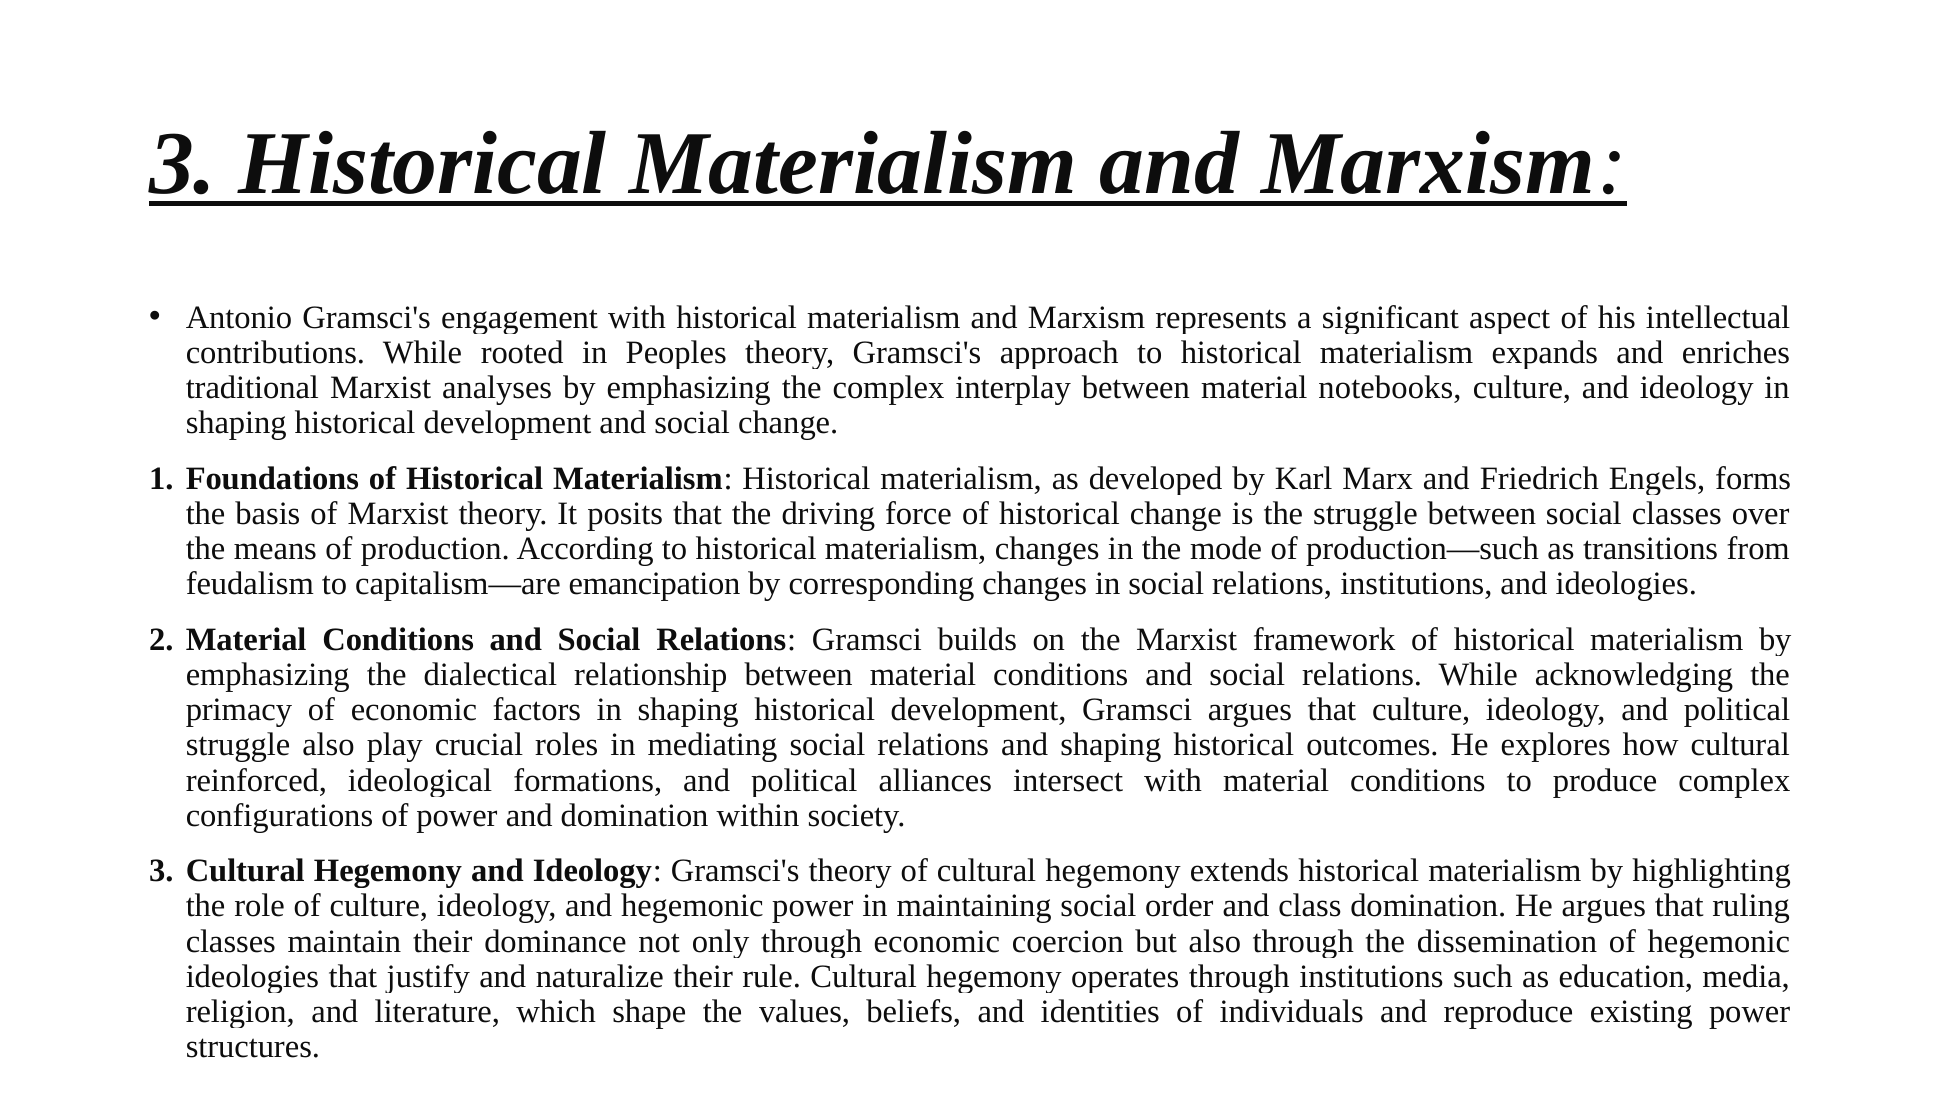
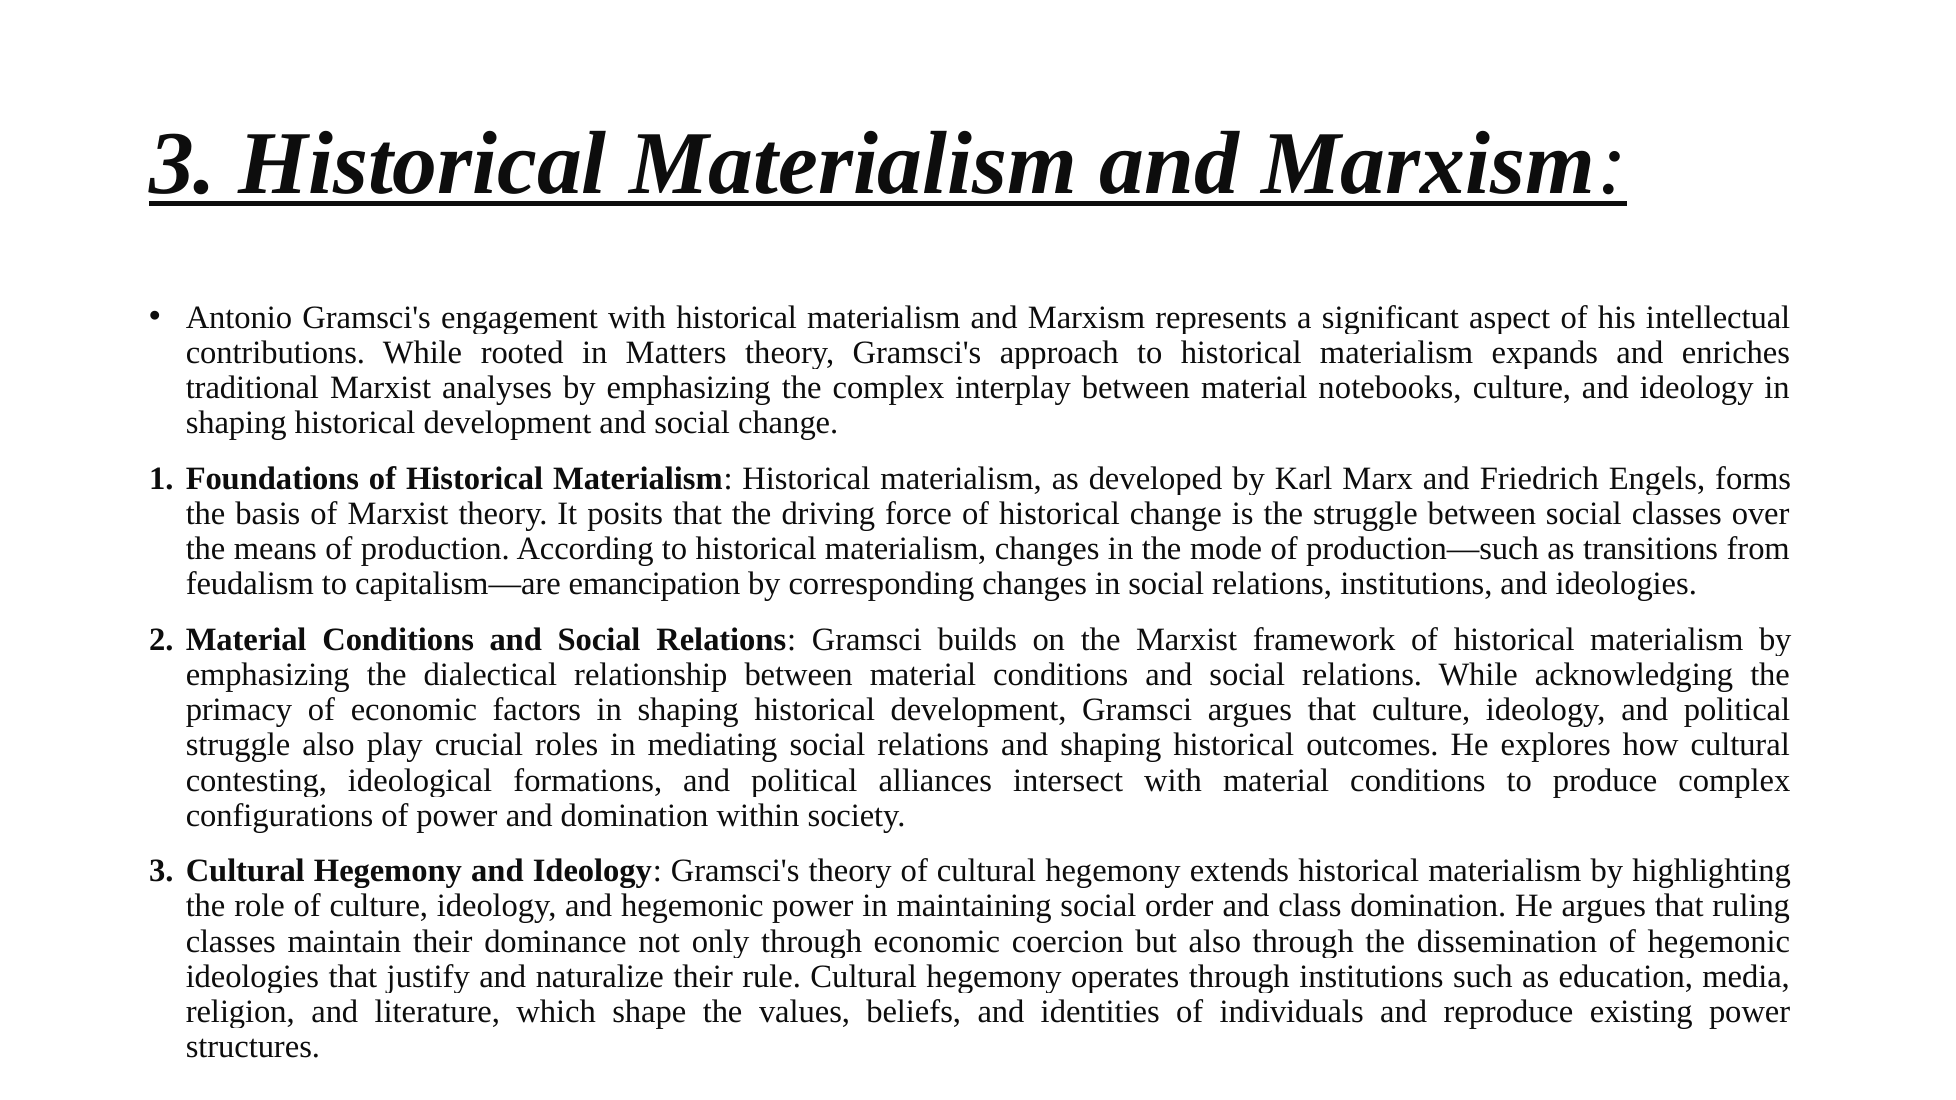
Peoples: Peoples -> Matters
reinforced: reinforced -> contesting
